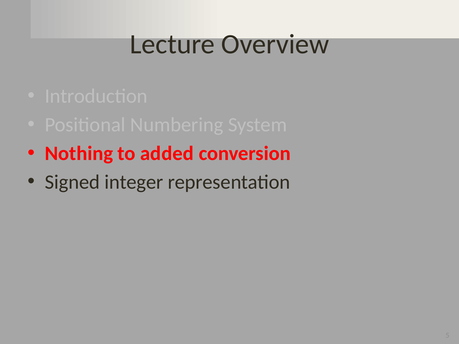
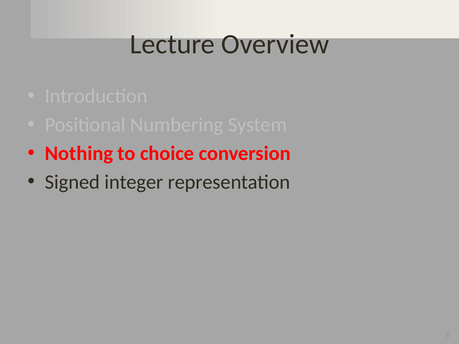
added: added -> choice
